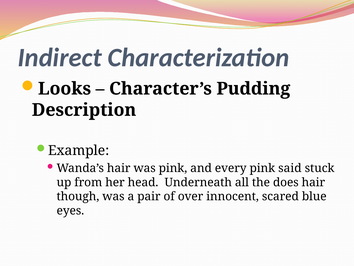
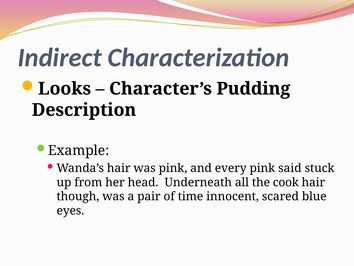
does: does -> cook
over: over -> time
